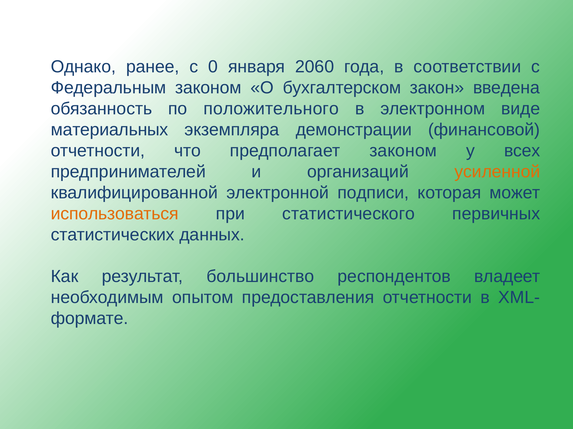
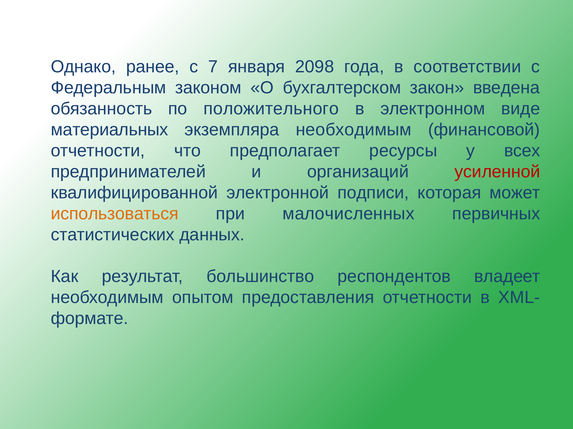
0: 0 -> 7
2060: 2060 -> 2098
экземпляра демонстрации: демонстрации -> необходимым
предполагает законом: законом -> ресурсы
усиленной colour: orange -> red
статистического: статистического -> малочисленных
